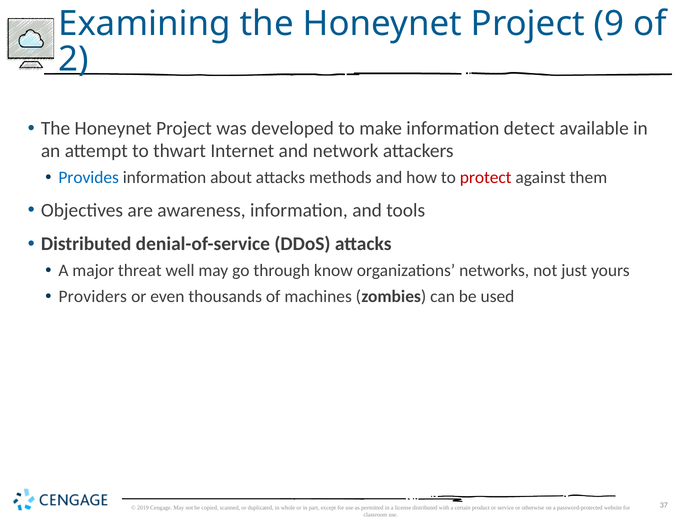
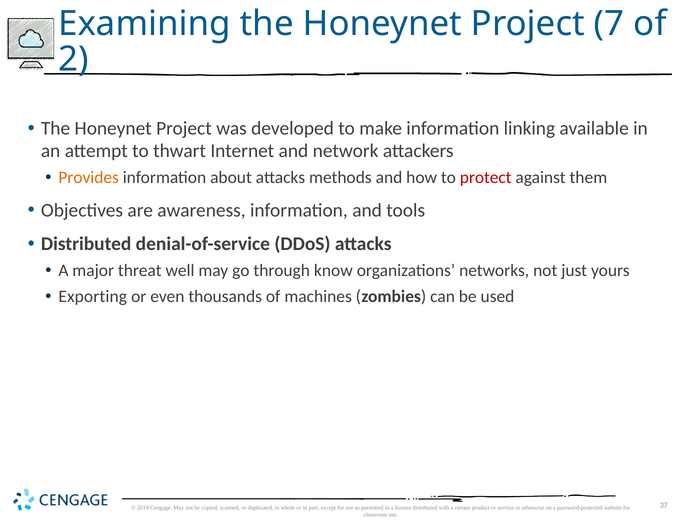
9: 9 -> 7
detect: detect -> linking
Provides colour: blue -> orange
Providers: Providers -> Exporting
